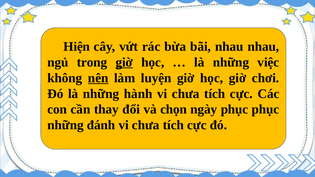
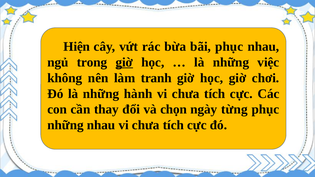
bãi nhau: nhau -> phục
nên underline: present -> none
luyện: luyện -> tranh
ngày phục: phục -> từng
những đánh: đánh -> nhau
